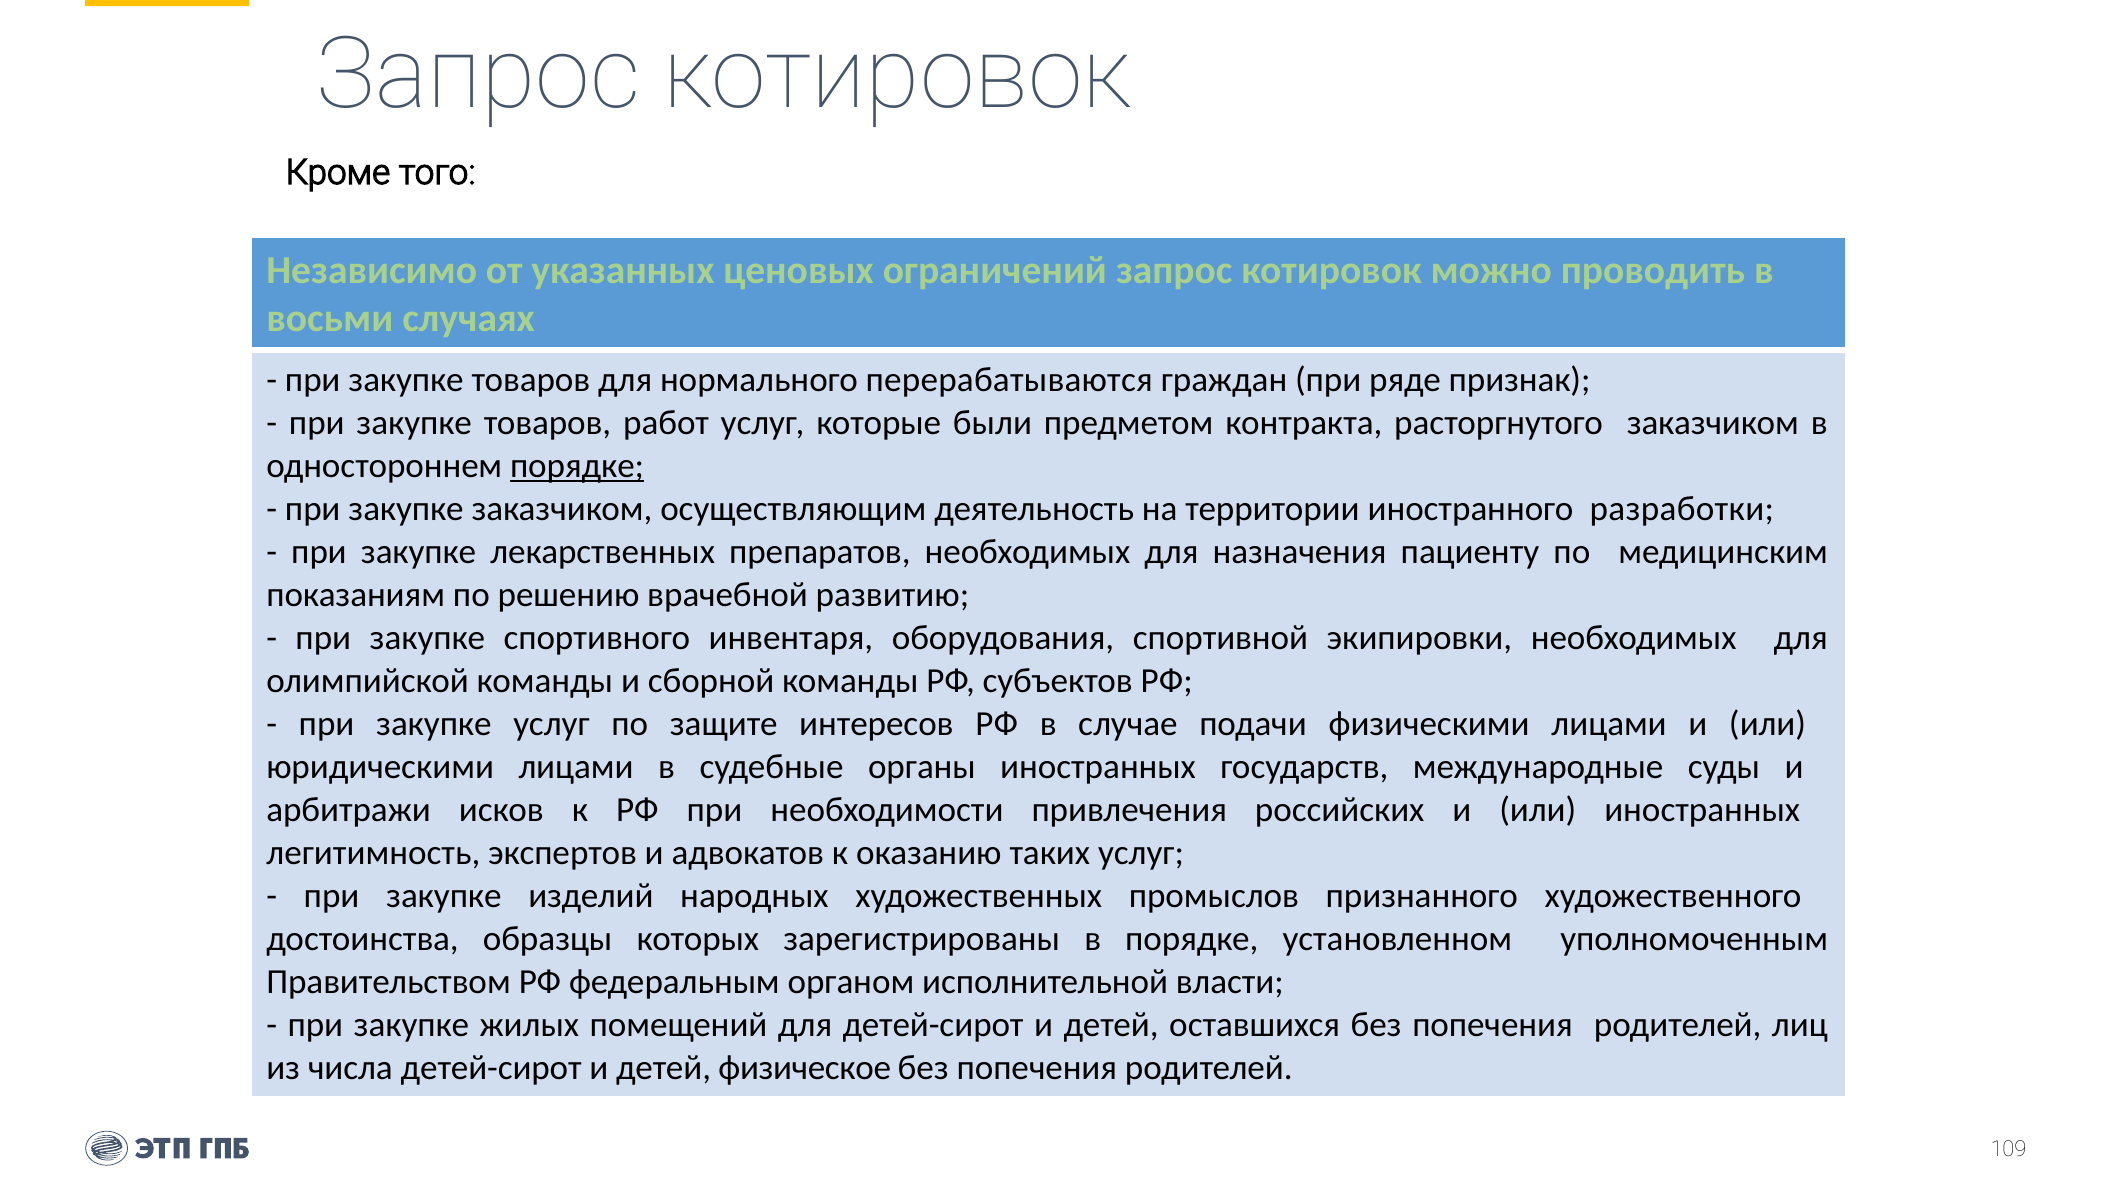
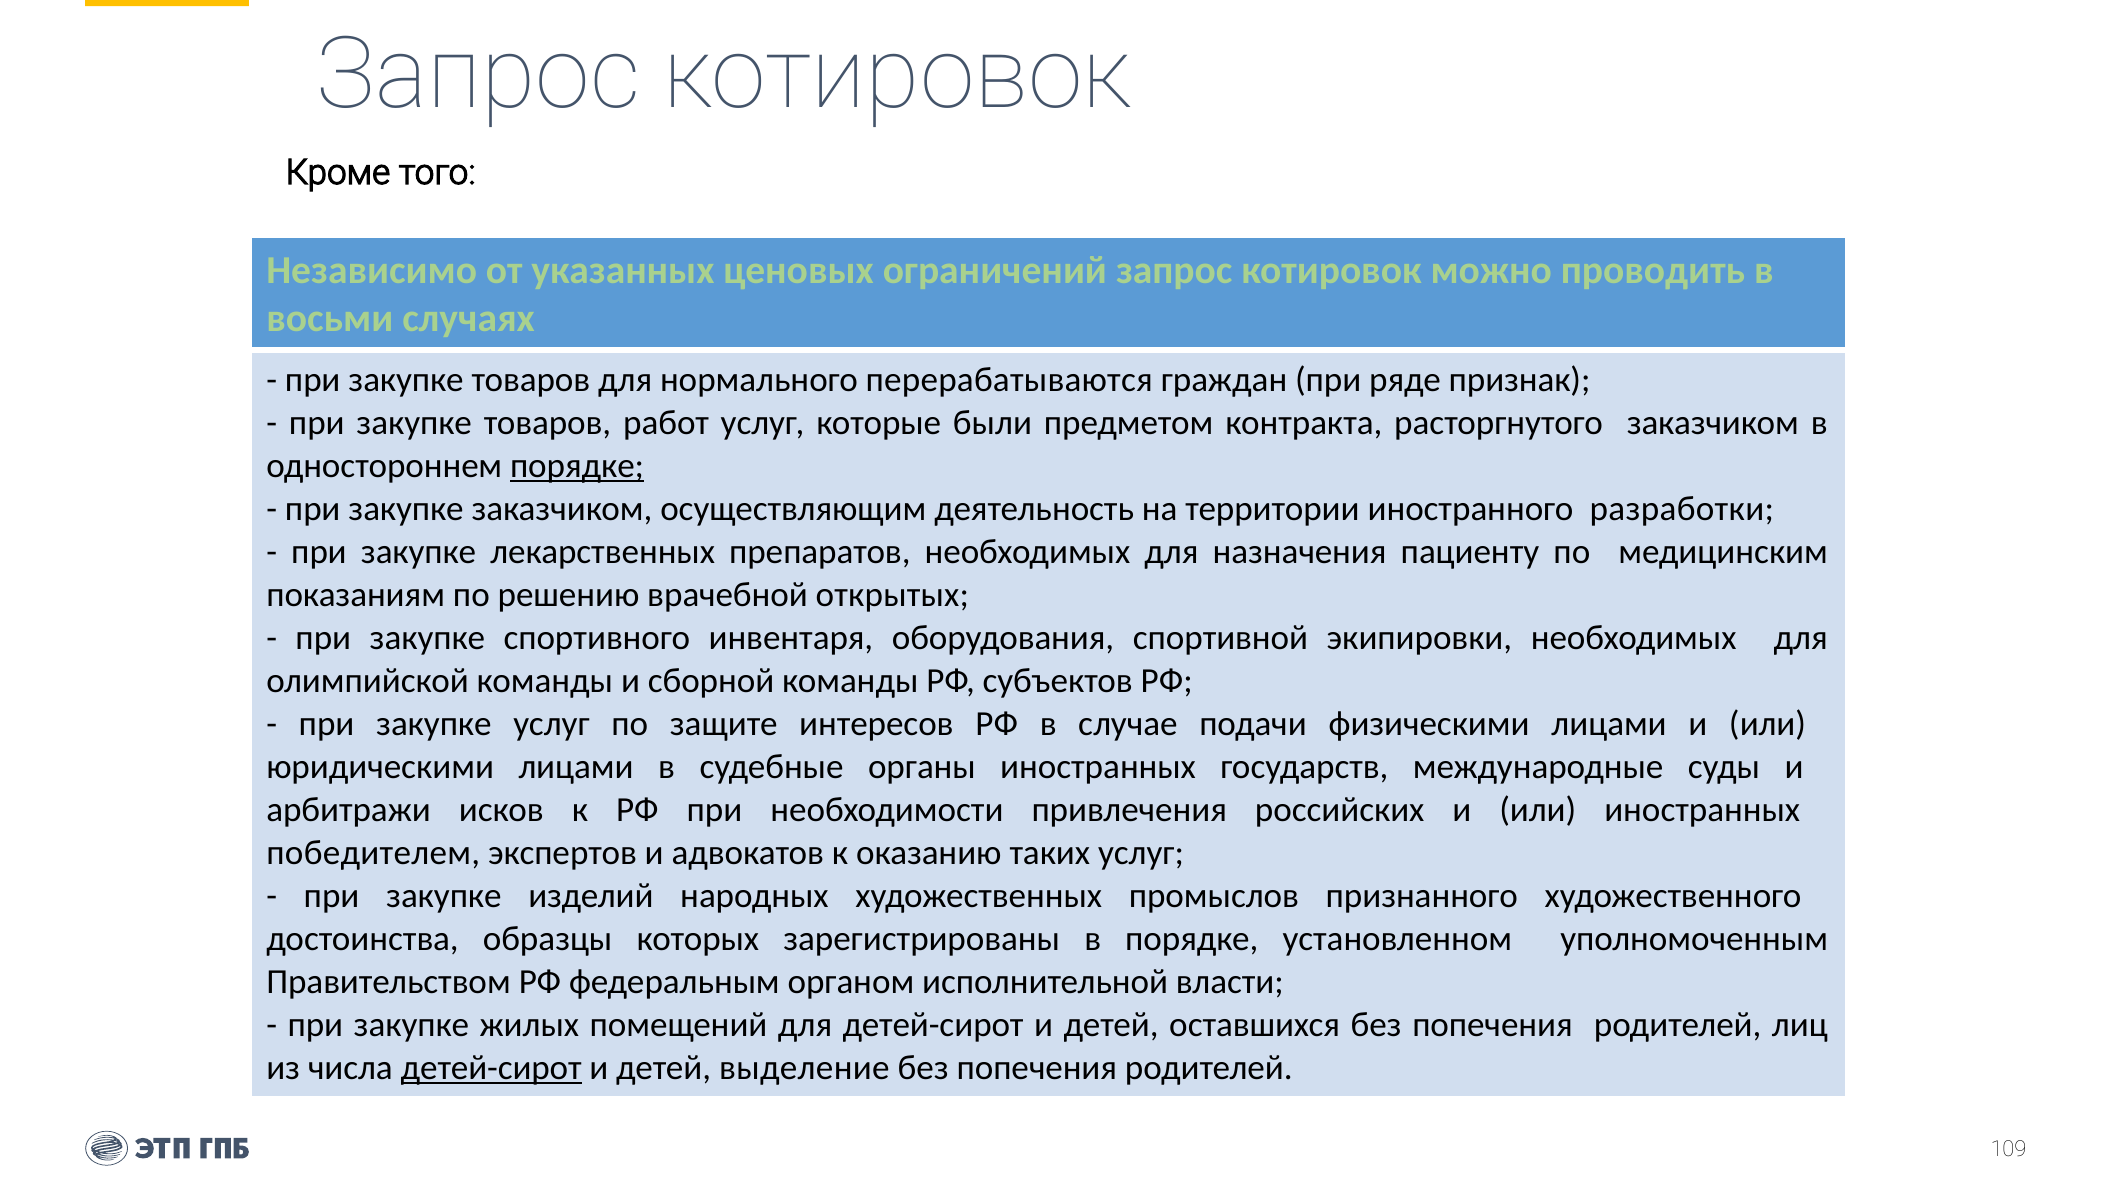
развитию: развитию -> открытых
легитимность: легитимность -> победителем
детей-сирот at (491, 1067) underline: none -> present
физическое: физическое -> выделение
